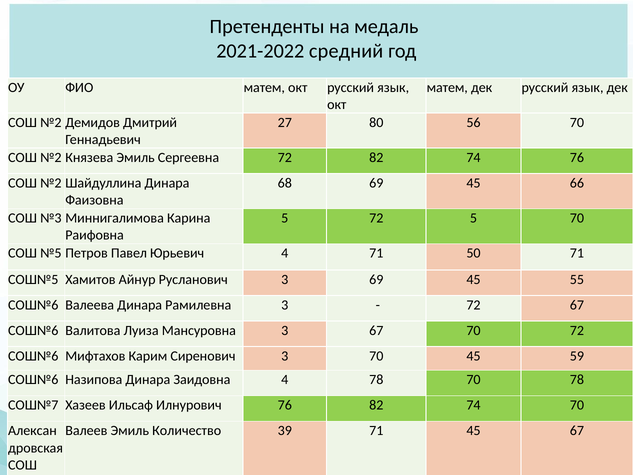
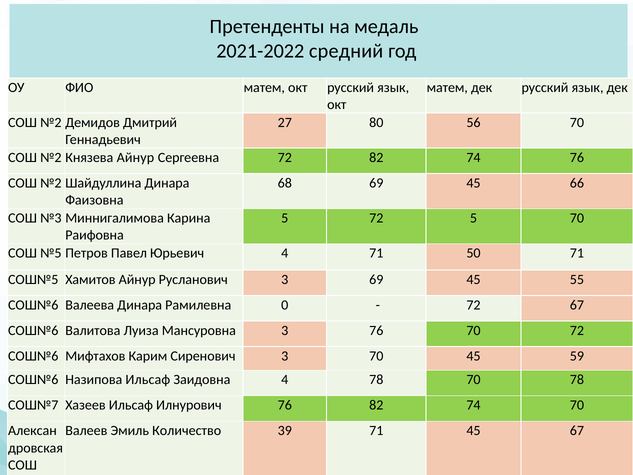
Князева Эмиль: Эмиль -> Айнур
Рамилевна 3: 3 -> 0
3 67: 67 -> 76
Назипова Динара: Динара -> Ильсаф
